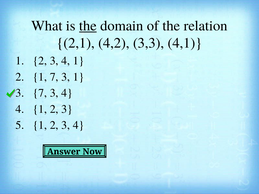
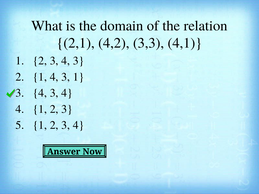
the at (88, 26) underline: present -> none
2 3 4 1: 1 -> 3
1 7: 7 -> 4
7 at (40, 93): 7 -> 4
